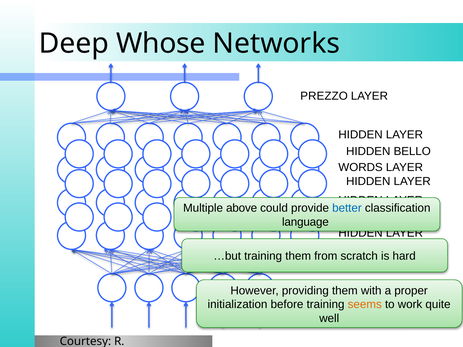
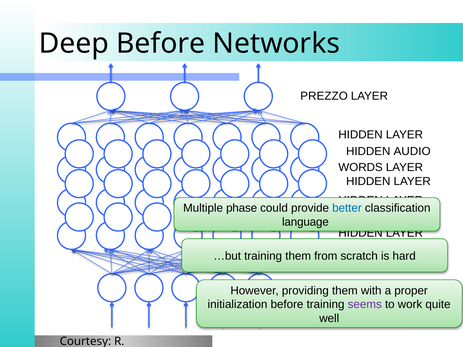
Deep Whose: Whose -> Before
BELLO: BELLO -> AUDIO
above: above -> phase
seems colour: orange -> purple
